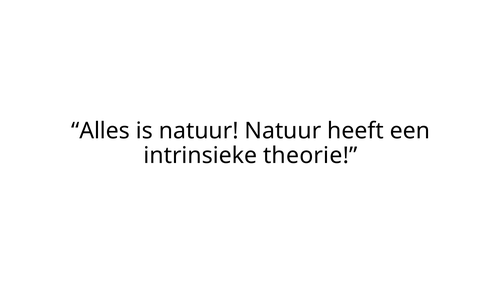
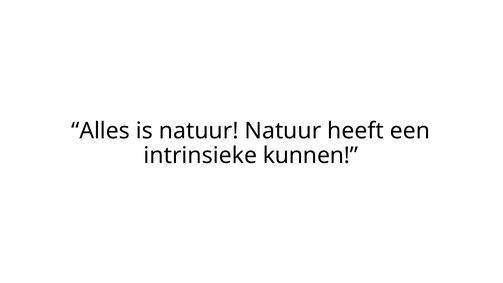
theorie: theorie -> kunnen
